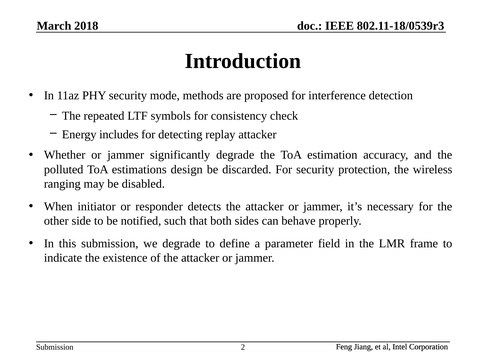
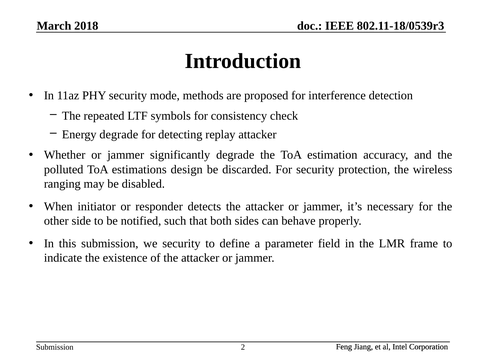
Energy includes: includes -> degrade
we degrade: degrade -> security
